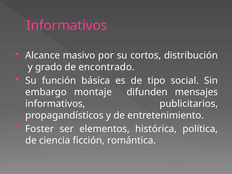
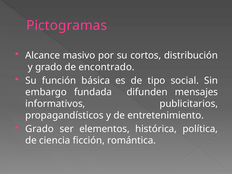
Informativos at (67, 25): Informativos -> Pictogramas
montaje: montaje -> fundada
Foster at (40, 129): Foster -> Grado
